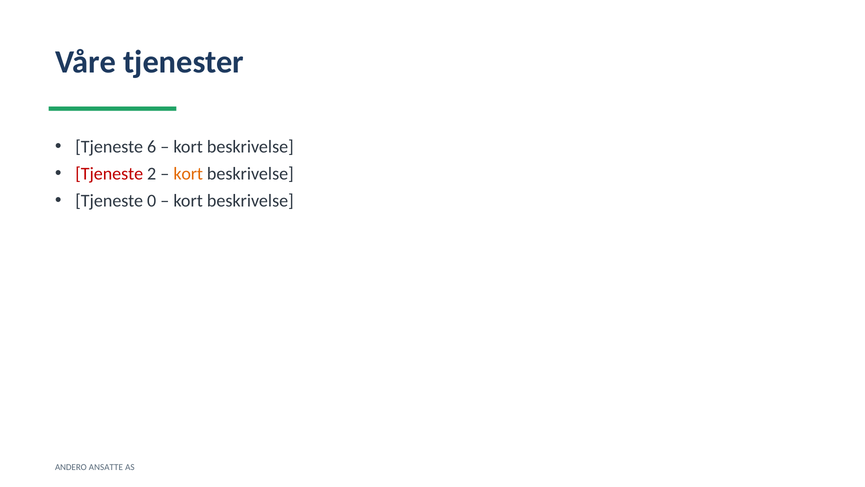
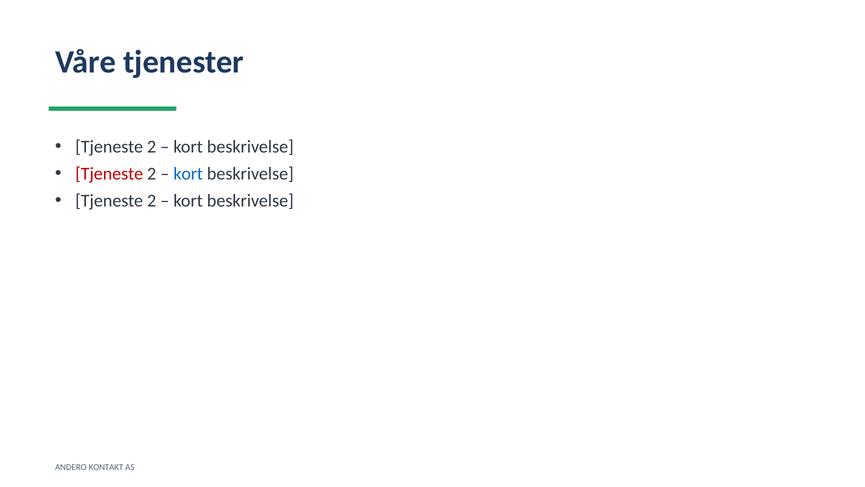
6 at (152, 147): 6 -> 2
kort at (188, 174) colour: orange -> blue
0 at (152, 201): 0 -> 2
ANSATTE: ANSATTE -> KONTAKT
